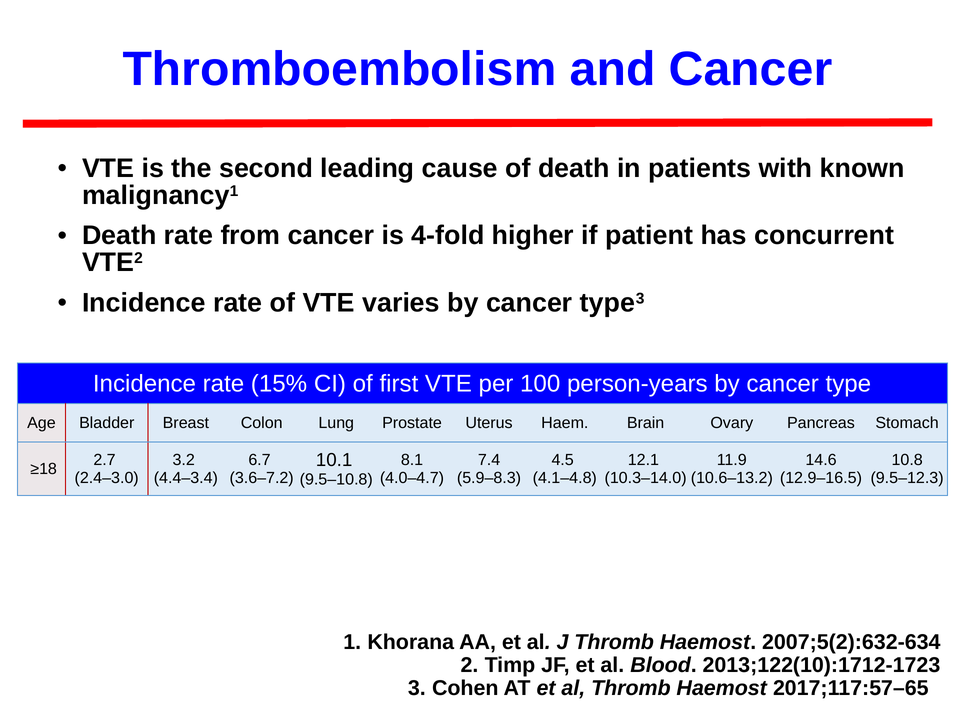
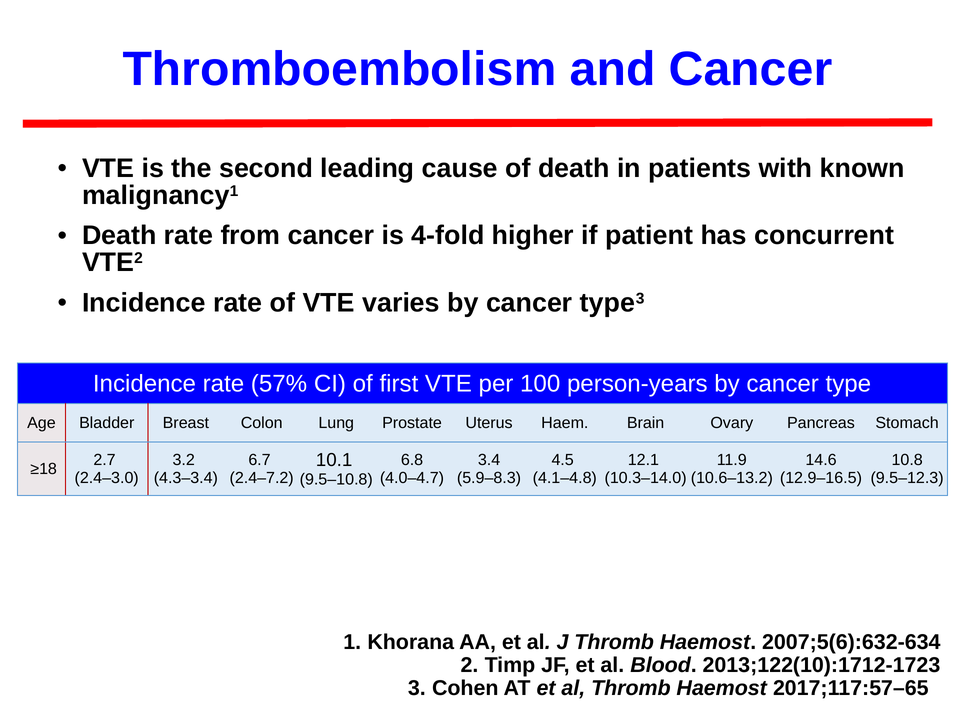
15%: 15% -> 57%
8.1: 8.1 -> 6.8
7.4: 7.4 -> 3.4
4.4–3.4: 4.4–3.4 -> 4.3–3.4
3.6–7.2: 3.6–7.2 -> 2.4–7.2
2007;5(2):632-634: 2007;5(2):632-634 -> 2007;5(6):632-634
